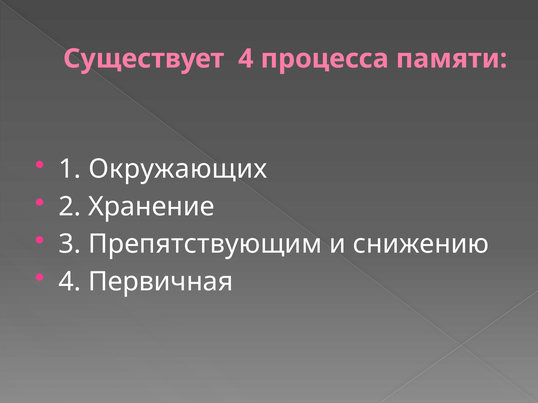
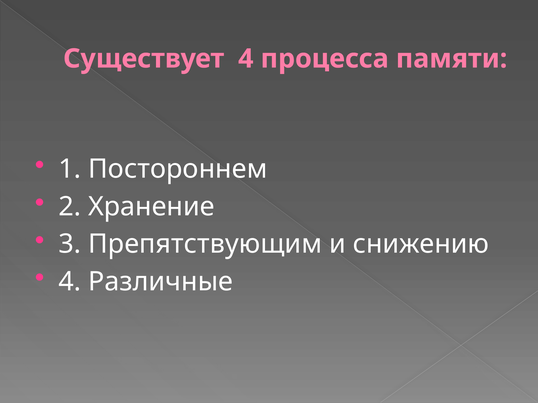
Окружающих: Окружающих -> Постороннем
Первичная: Первичная -> Различные
